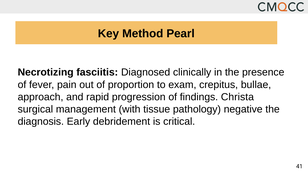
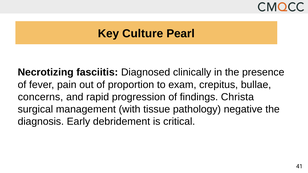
Method: Method -> Culture
approach: approach -> concerns
